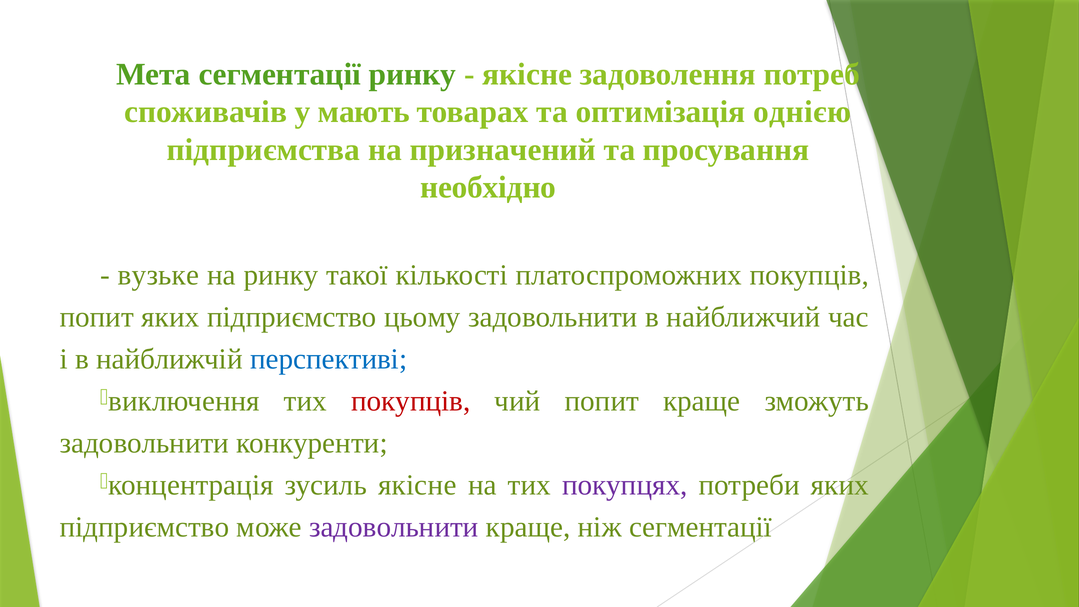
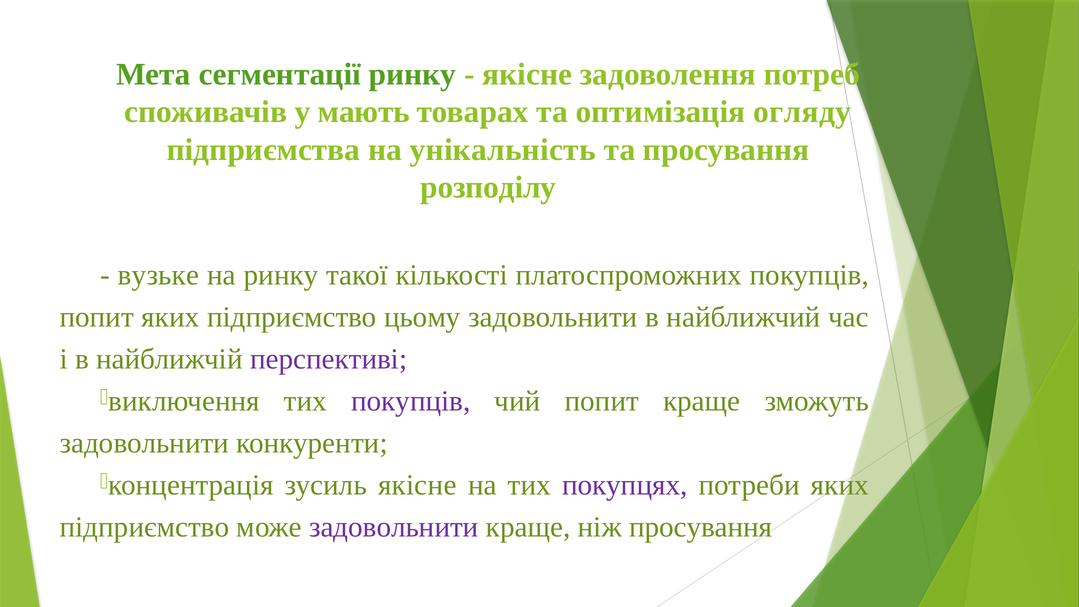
однією: однією -> огляду
призначений: призначений -> унікальність
необхідно: необхідно -> розподілу
перспективі colour: blue -> purple
покупців at (411, 401) colour: red -> purple
ніж сегментації: сегментації -> просування
